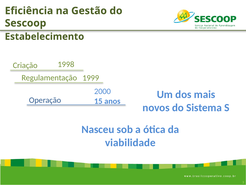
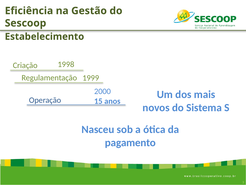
viabilidade: viabilidade -> pagamento
